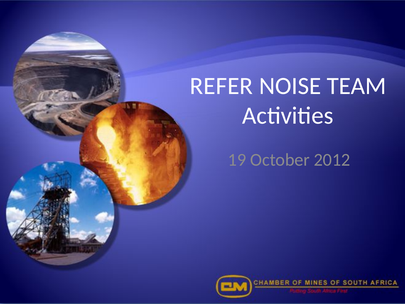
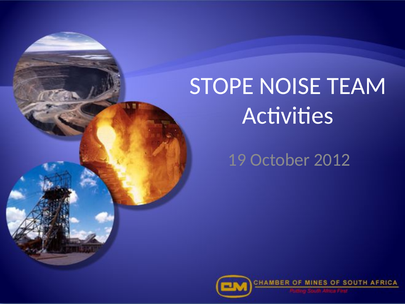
REFER: REFER -> STOPE
